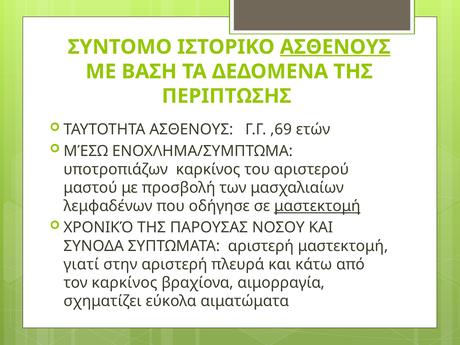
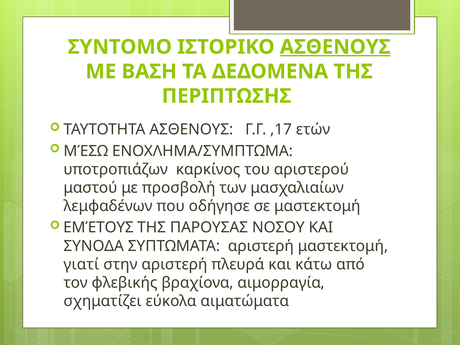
,69: ,69 -> ,17
μαστεκτομή at (317, 206) underline: present -> none
ΧΡΟΝΙΚΌ: ΧΡΟΝΙΚΌ -> ΕΜΈΤΟΥΣ
τον καρκίνος: καρκίνος -> φλεβικής
